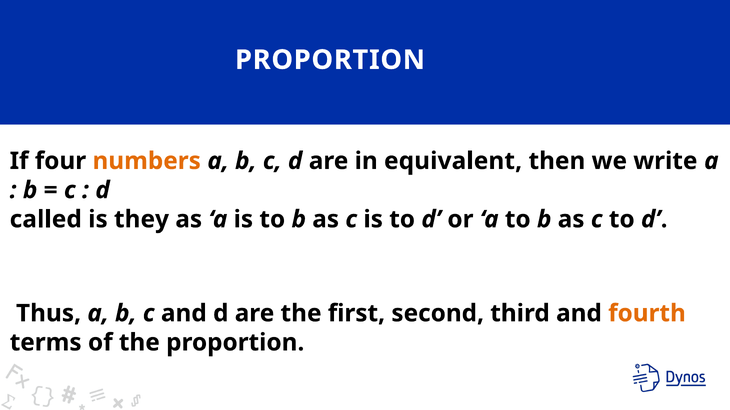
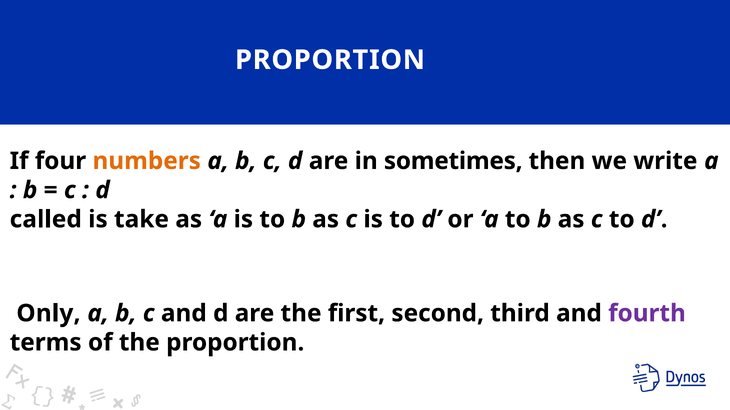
equivalent: equivalent -> sometimes
they: they -> take
Thus: Thus -> Only
fourth colour: orange -> purple
